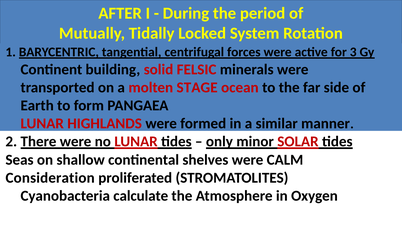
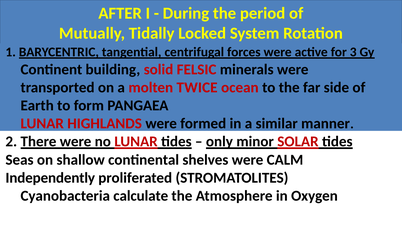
STAGE: STAGE -> TWICE
Consideration: Consideration -> Independently
